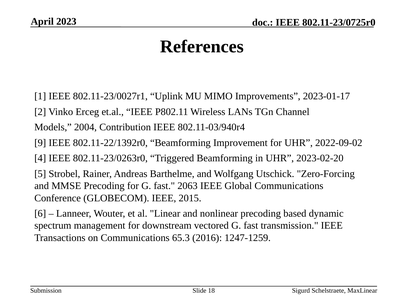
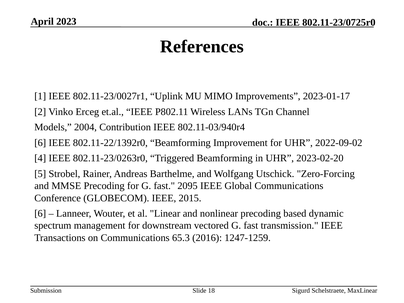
9 at (40, 143): 9 -> 6
2063: 2063 -> 2095
